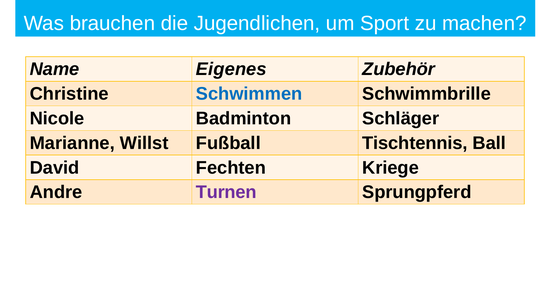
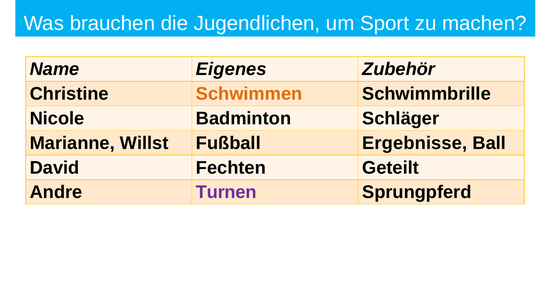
Schwimmen colour: blue -> orange
Tischtennis: Tischtennis -> Ergebnisse
Kriege: Kriege -> Geteilt
